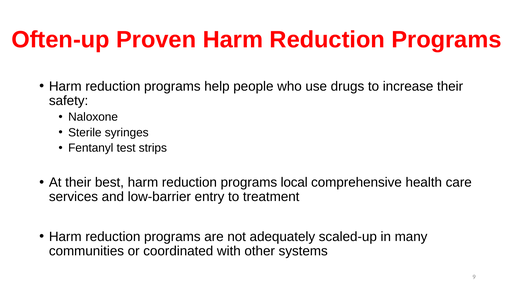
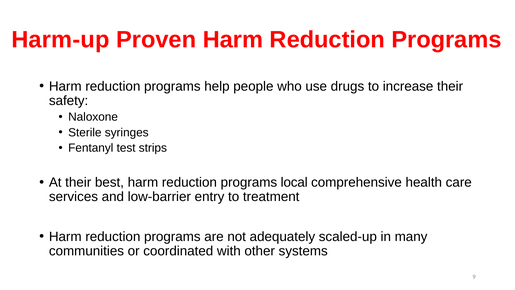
Often-up: Often-up -> Harm-up
